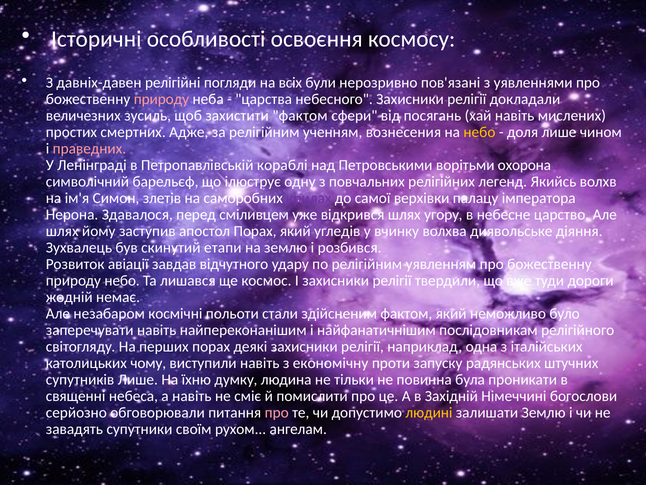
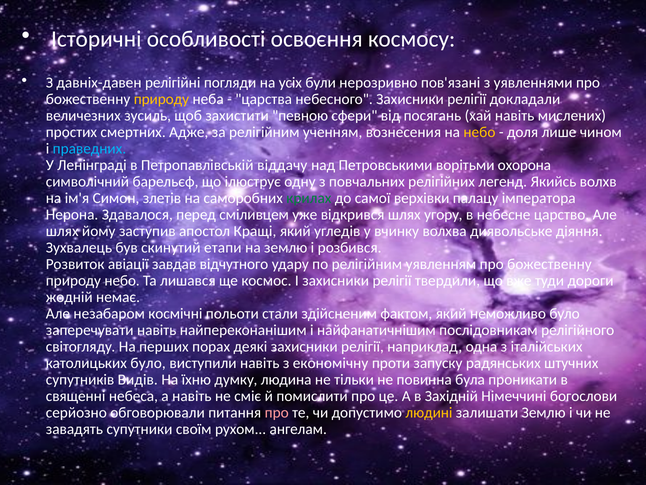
всіх: всіх -> усіх
природу at (161, 99) colour: pink -> yellow
захистити фактом: фактом -> певною
праведних colour: pink -> light blue
кораблі: кораблі -> віддачу
крилах colour: purple -> green
апостол Порах: Порах -> Кращі
католицьких чому: чому -> було
супутників Лише: Лише -> Видів
